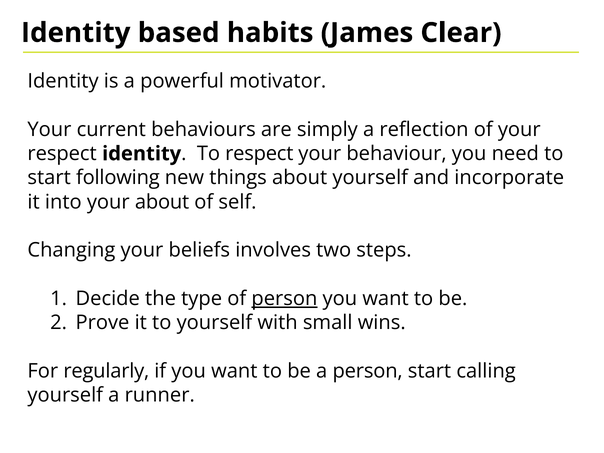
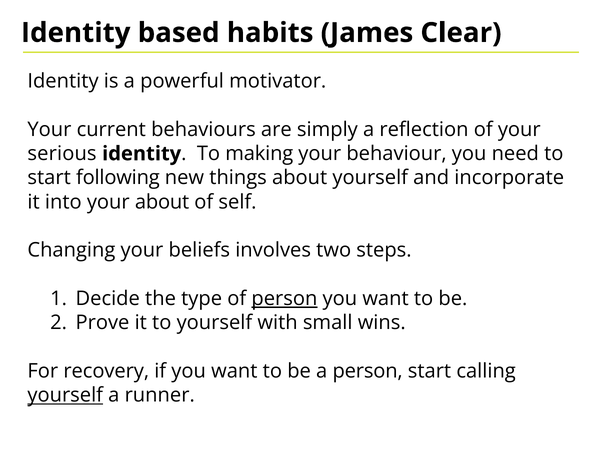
respect at (62, 154): respect -> serious
To respect: respect -> making
regularly: regularly -> recovery
yourself at (65, 395) underline: none -> present
